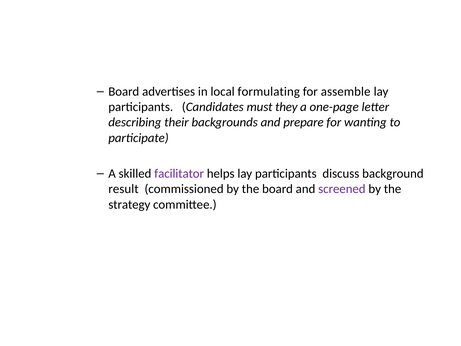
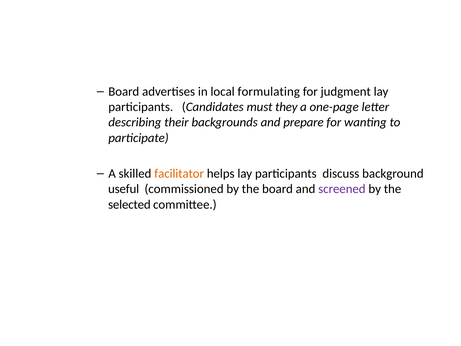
assemble: assemble -> judgment
facilitator colour: purple -> orange
result: result -> useful
strategy: strategy -> selected
